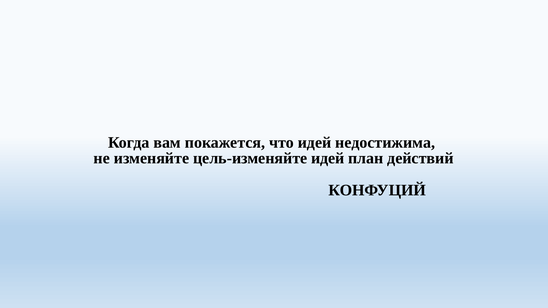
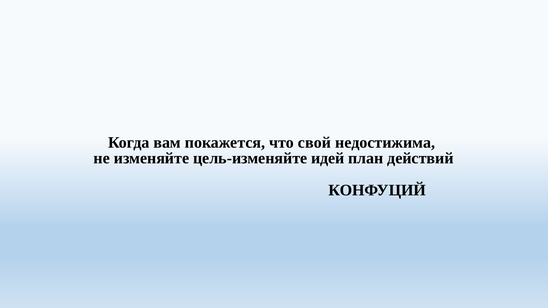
что идей: идей -> свой
